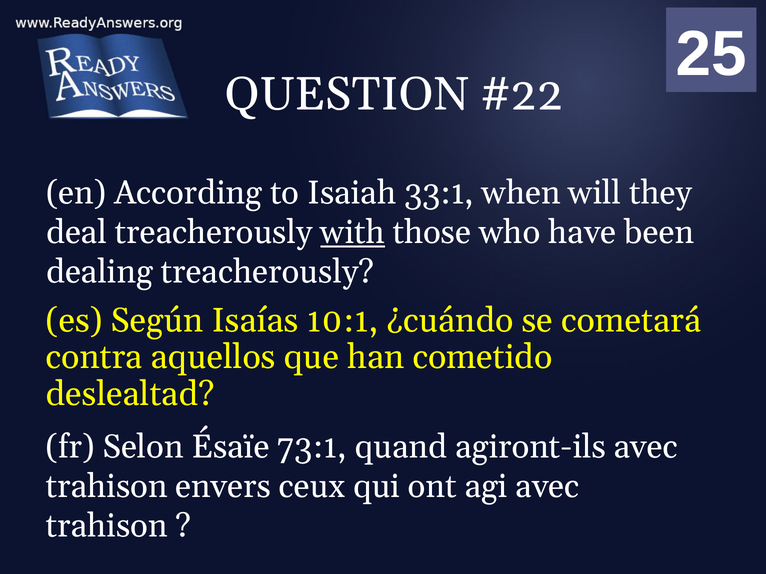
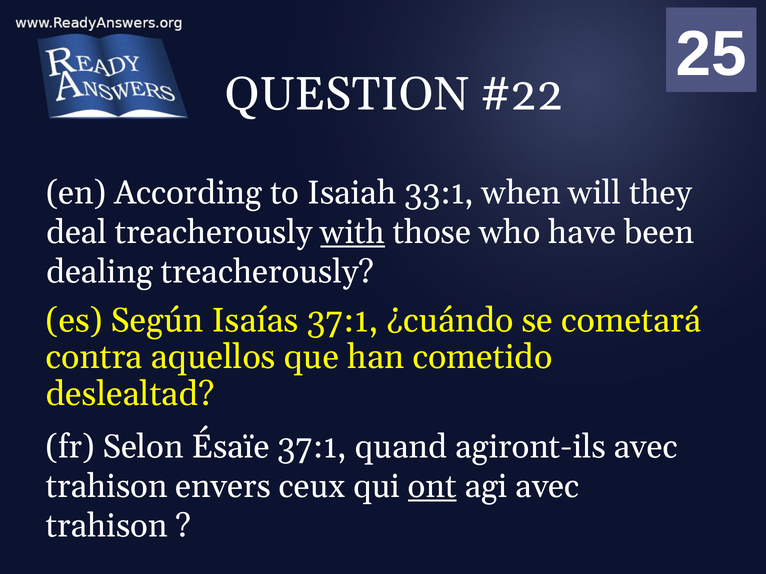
Isaías 10:1: 10:1 -> 37:1
Ésaïe 73:1: 73:1 -> 37:1
ont underline: none -> present
